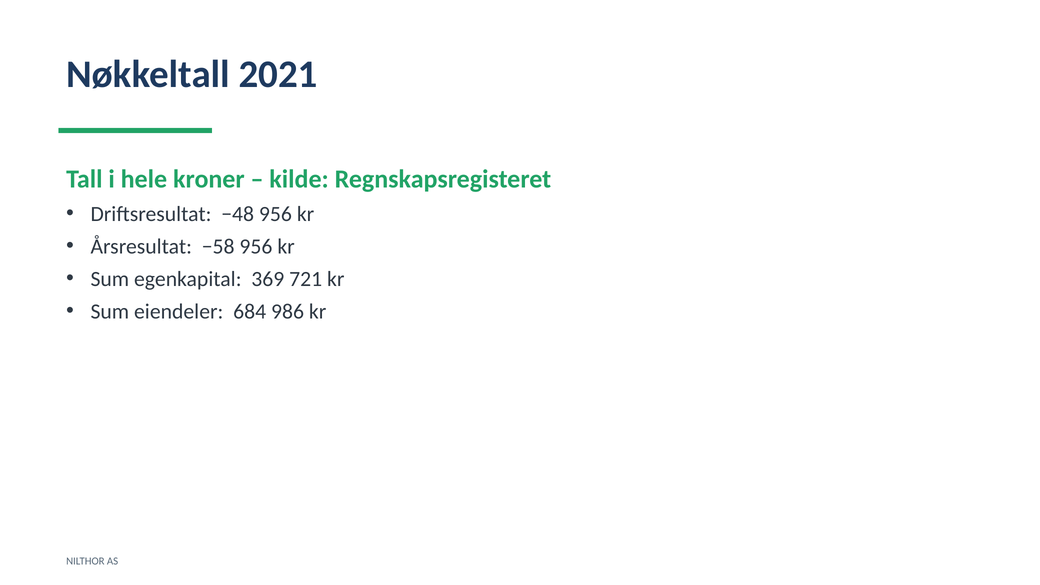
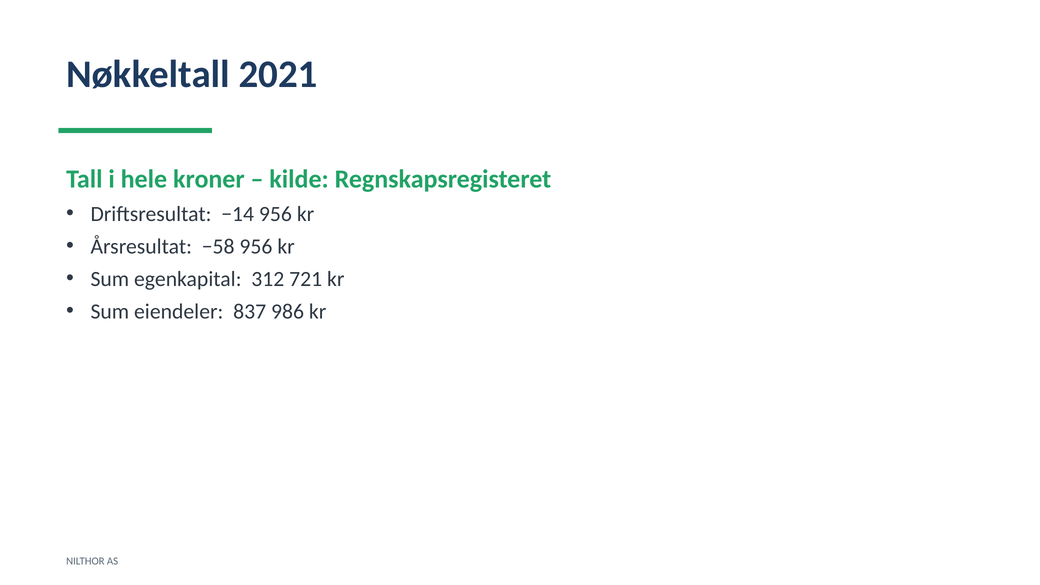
−48: −48 -> −14
369: 369 -> 312
684: 684 -> 837
